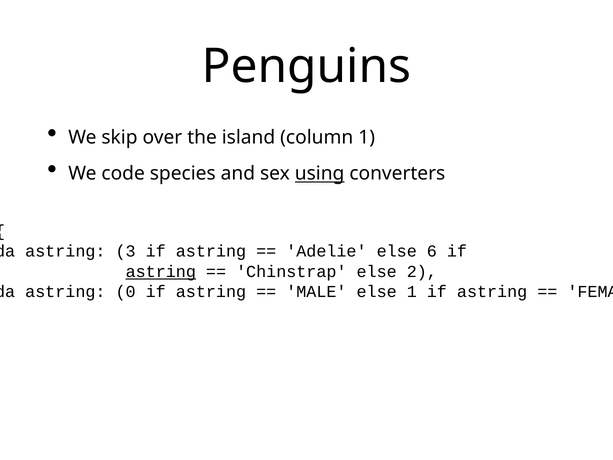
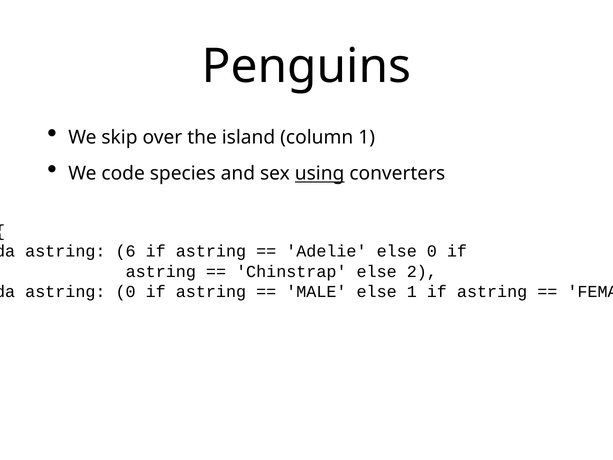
astring 3: 3 -> 6
else 6: 6 -> 0
astring at (161, 271) underline: present -> none
